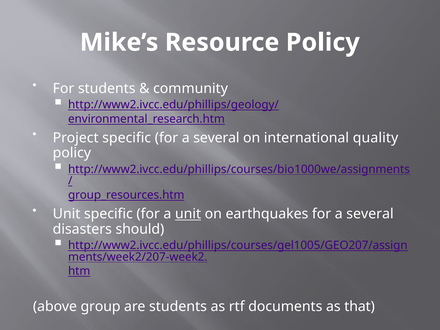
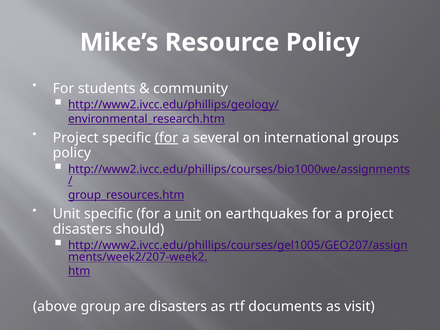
for at (166, 138) underline: none -> present
quality: quality -> groups
earthquakes for a several: several -> project
are students: students -> disasters
that: that -> visit
